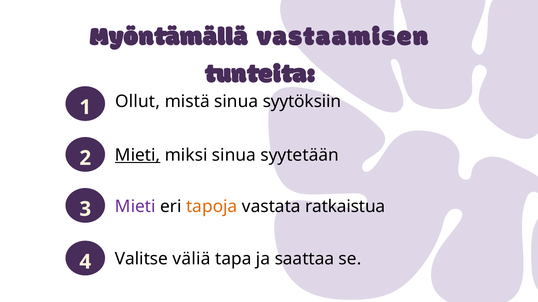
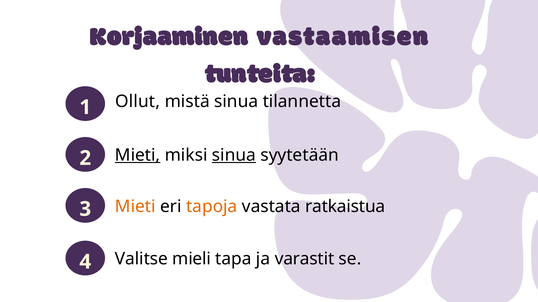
Myöntämällä: Myöntämällä -> Korjaaminen
syytöksiin: syytöksiin -> tilannetta
sinua at (234, 155) underline: none -> present
Mieti at (135, 207) colour: purple -> orange
väliä: väliä -> mieli
saattaa: saattaa -> varastit
